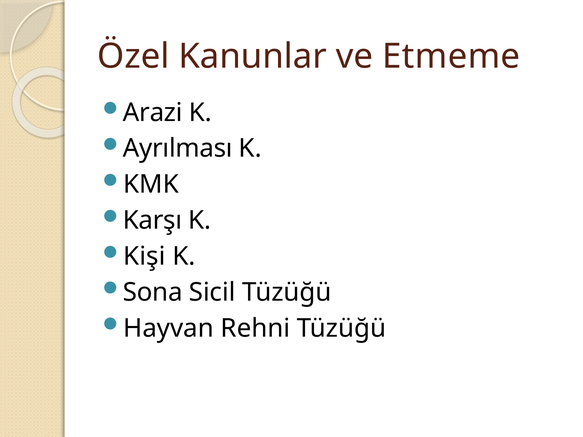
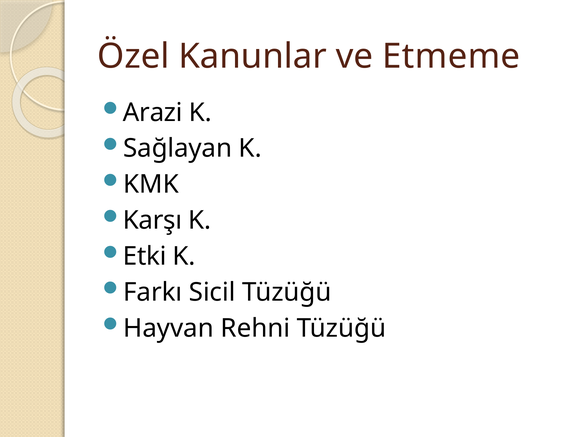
Ayrılması: Ayrılması -> Sağlayan
Kişi: Kişi -> Etki
Sona: Sona -> Farkı
